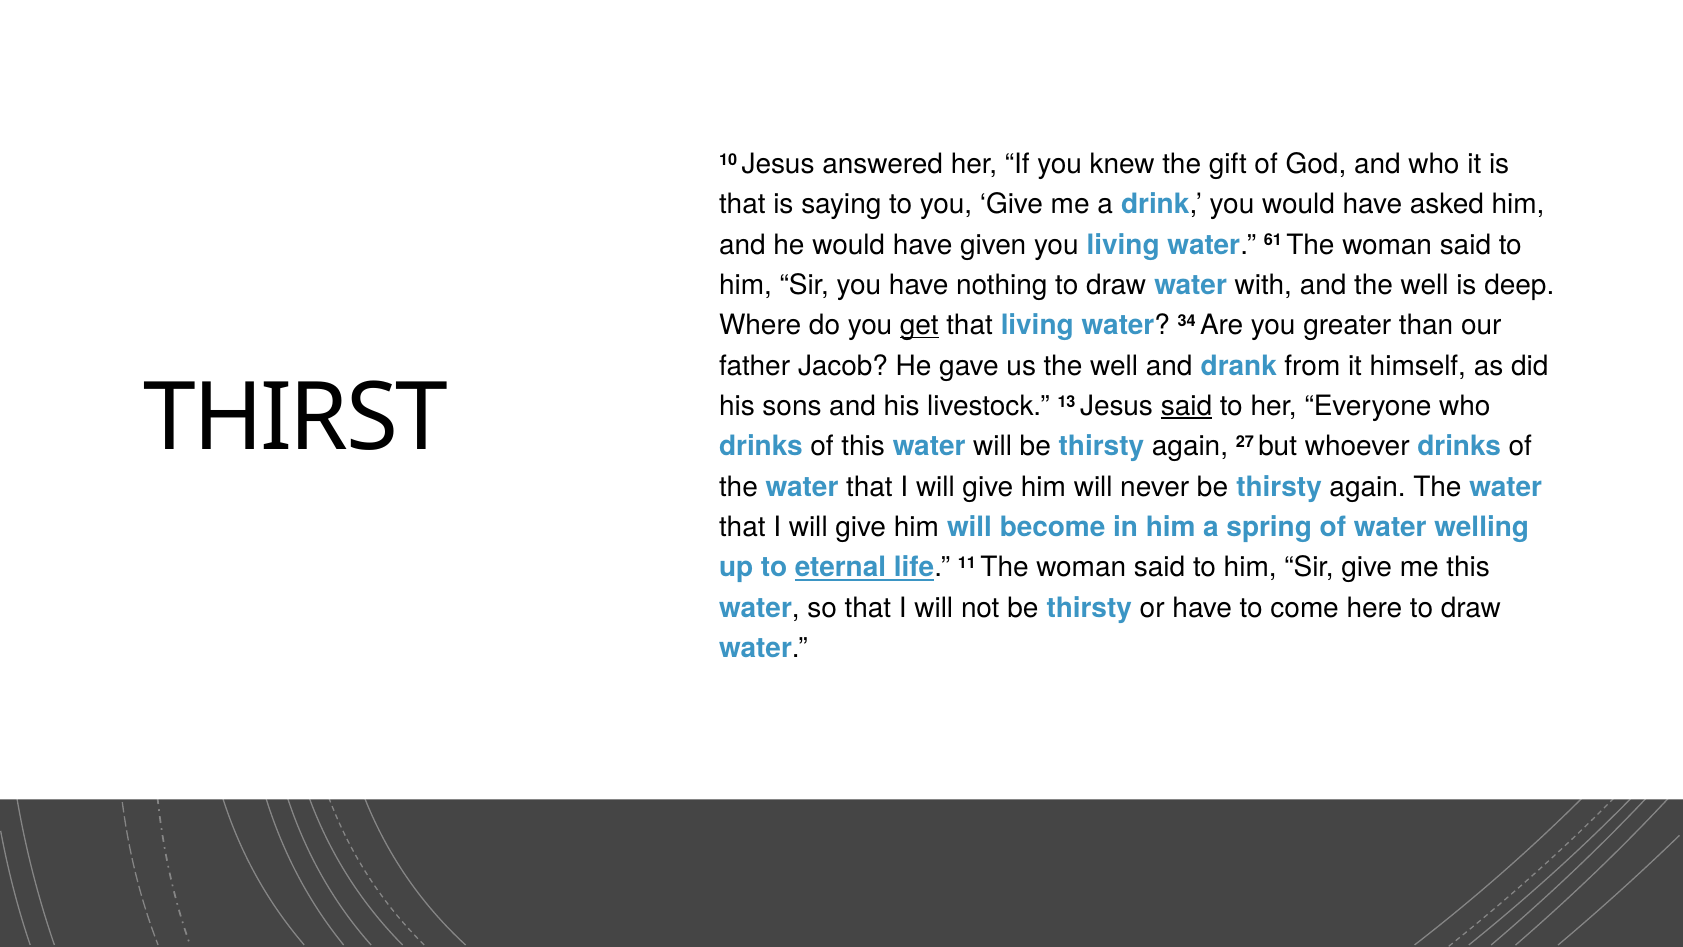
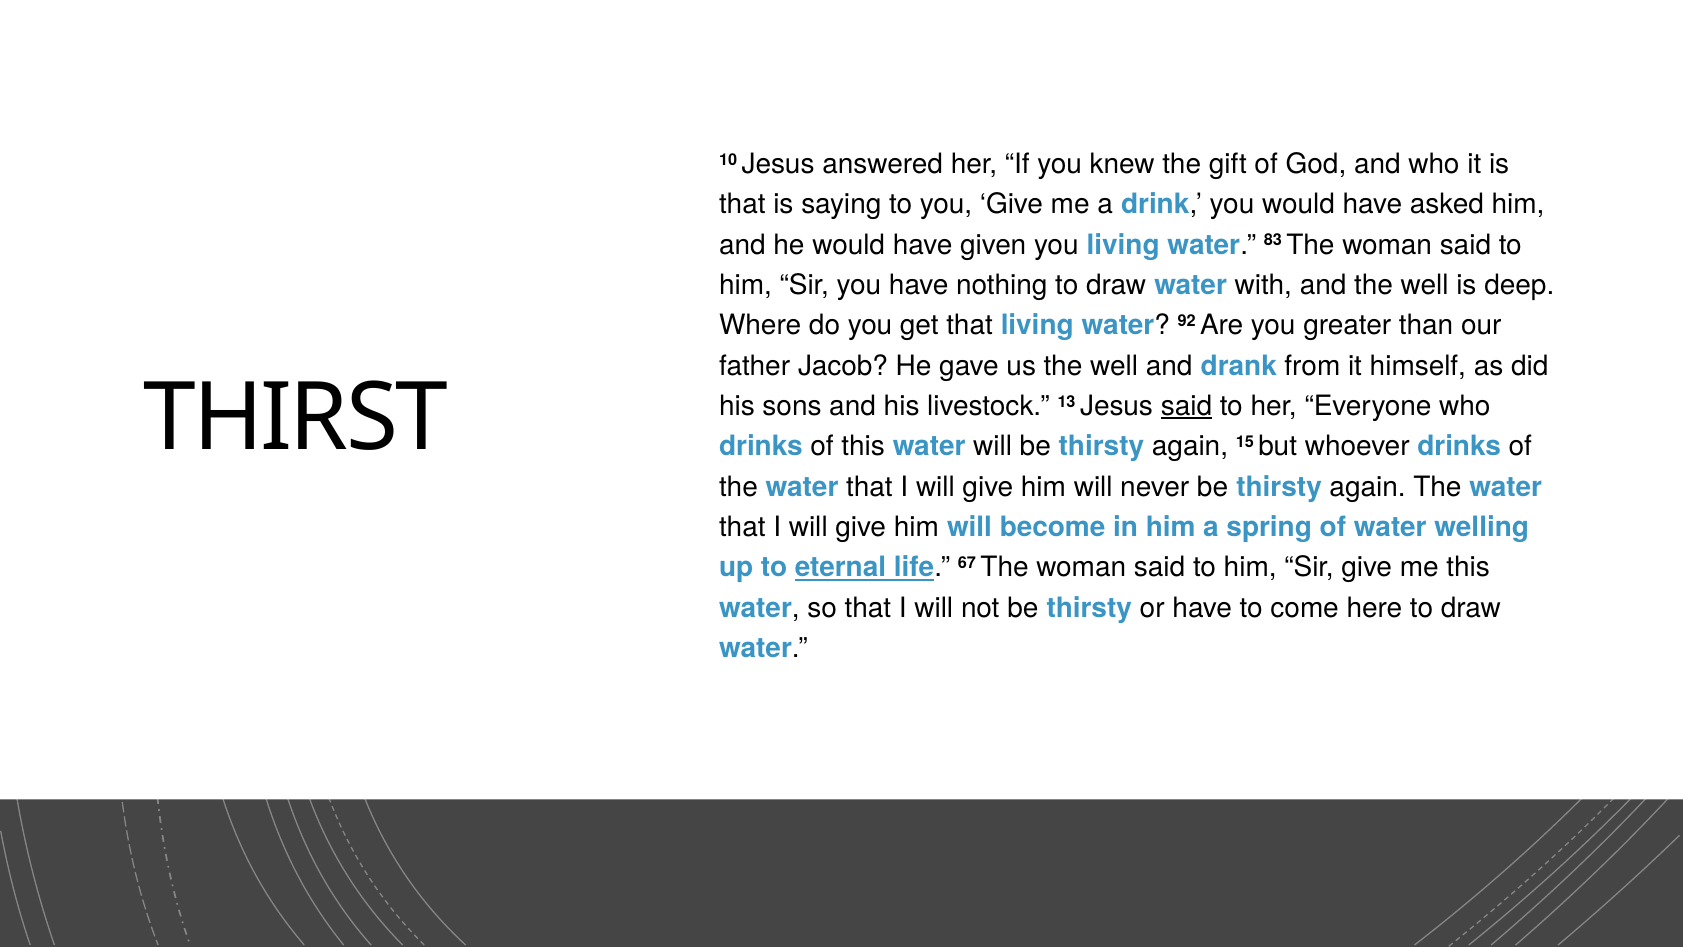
61: 61 -> 83
get underline: present -> none
34: 34 -> 92
27: 27 -> 15
11: 11 -> 67
